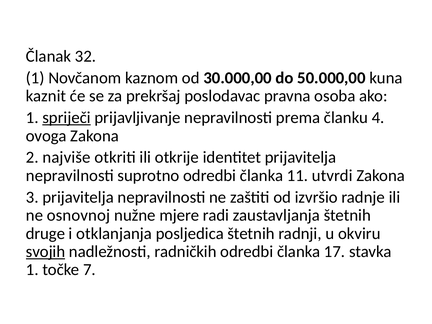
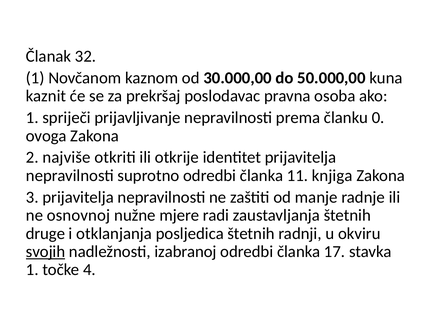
spriječi underline: present -> none
4: 4 -> 0
utvrdi: utvrdi -> knjiga
izvršio: izvršio -> manje
radničkih: radničkih -> izabranoj
7: 7 -> 4
